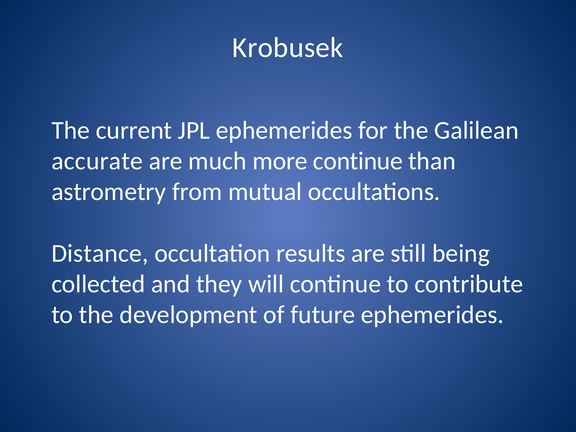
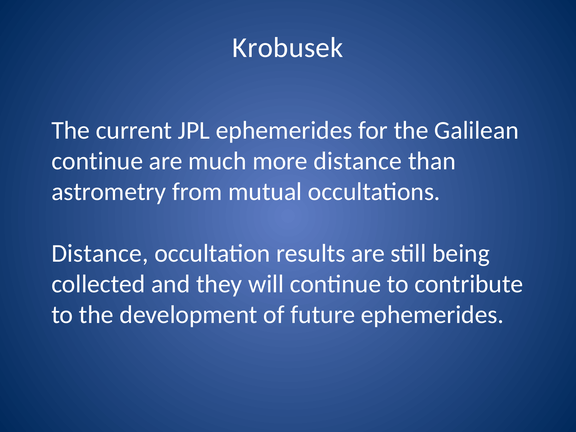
accurate at (97, 161): accurate -> continue
more continue: continue -> distance
